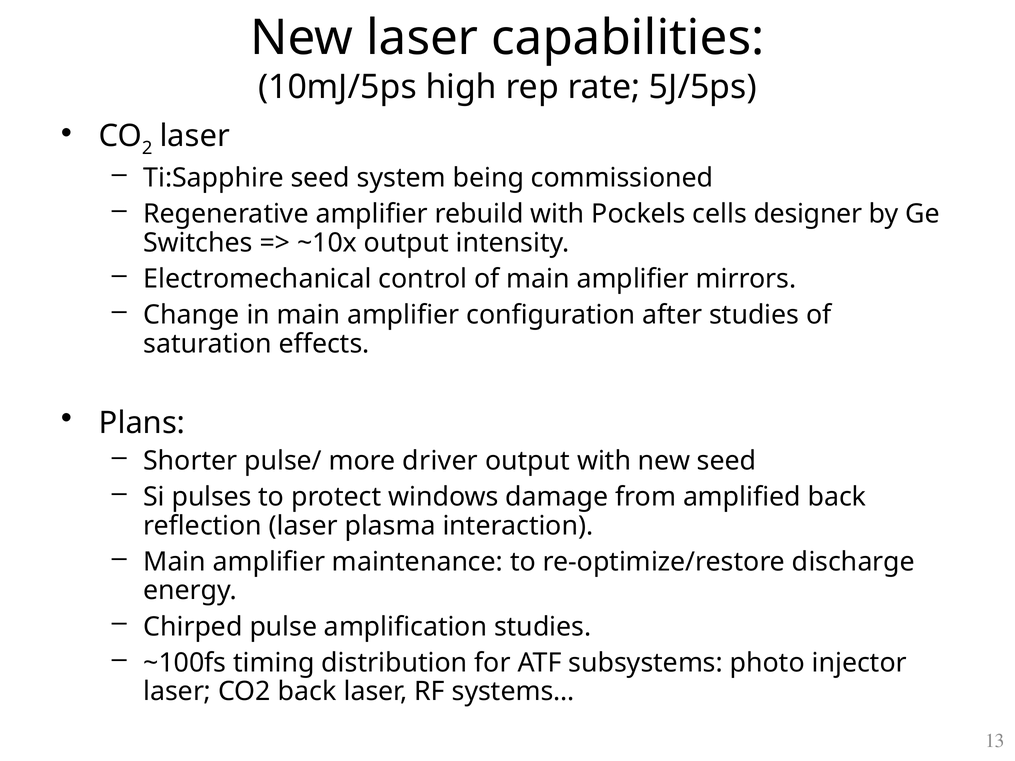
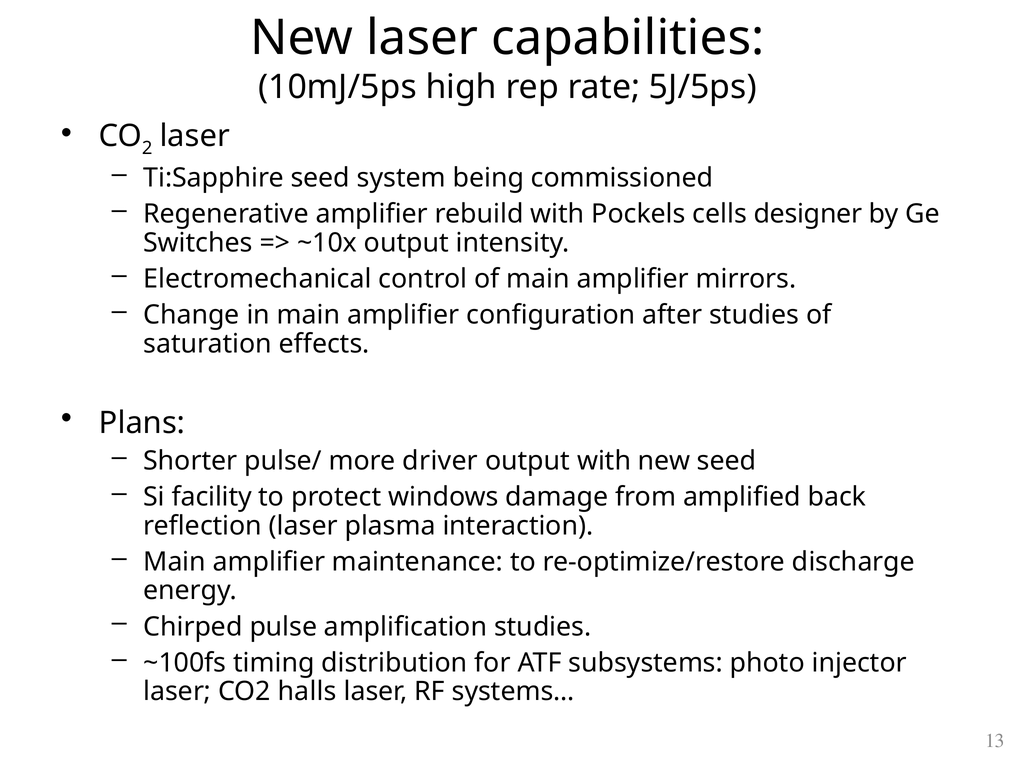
pulses: pulses -> facility
CO2 back: back -> halls
